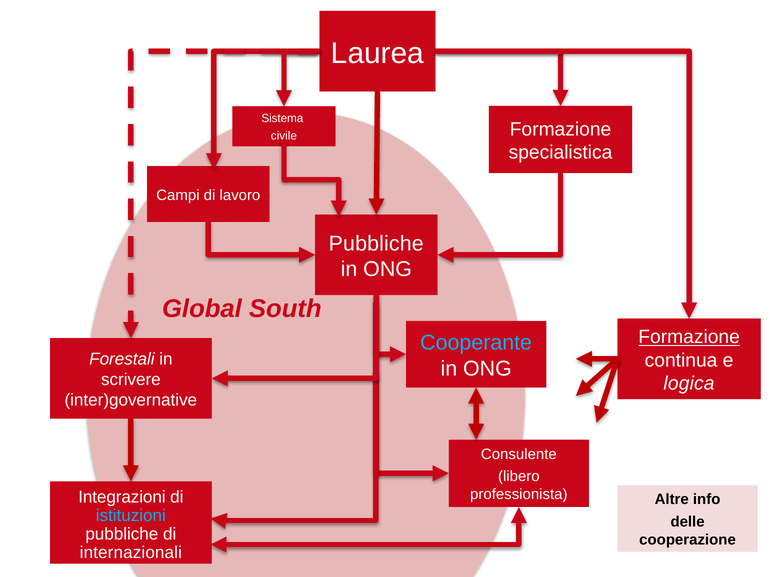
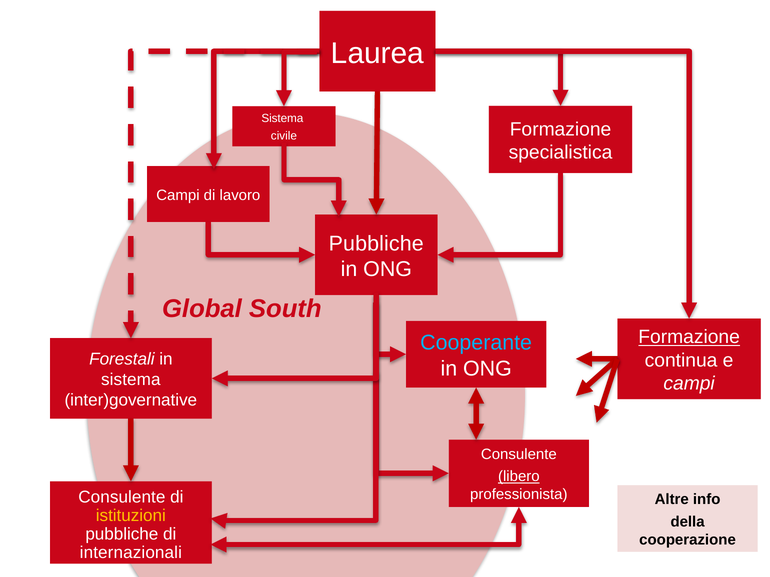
scrivere at (131, 380): scrivere -> sistema
logica at (689, 384): logica -> campi
libero underline: none -> present
Integrazioni at (122, 497): Integrazioni -> Consulente
istituzioni colour: light blue -> yellow
delle: delle -> della
